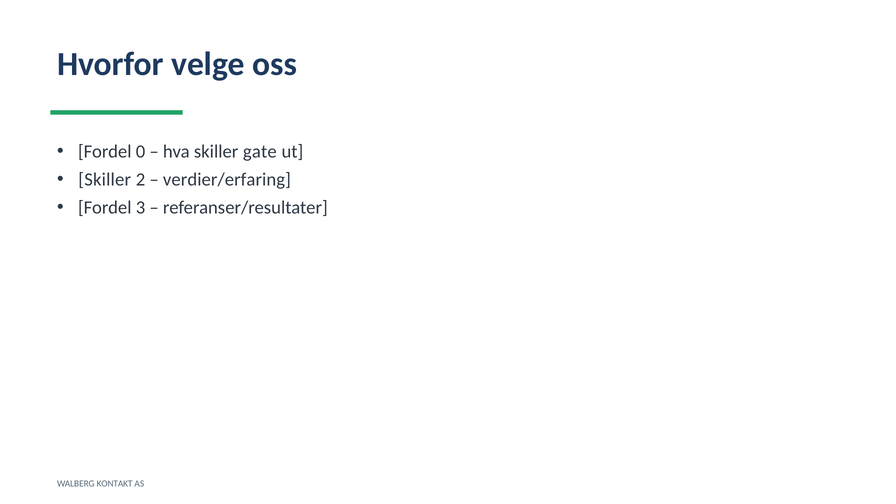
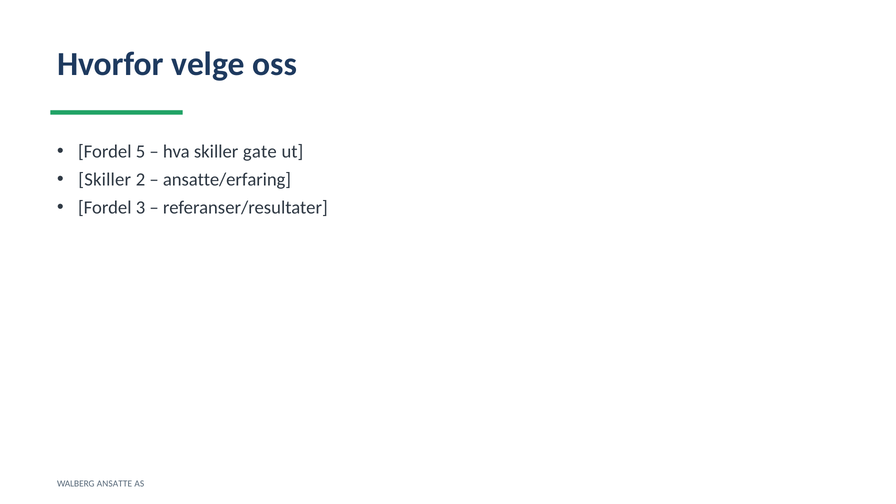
0: 0 -> 5
verdier/erfaring: verdier/erfaring -> ansatte/erfaring
KONTAKT: KONTAKT -> ANSATTE
